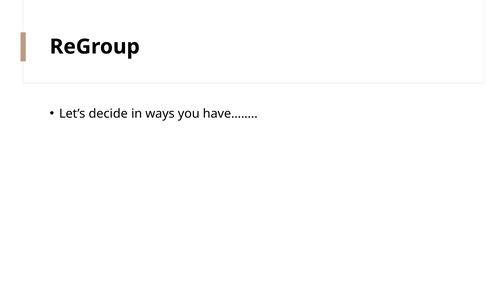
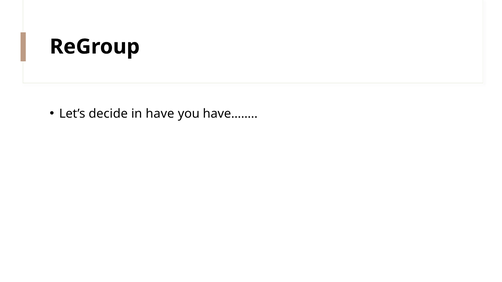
ways: ways -> have
